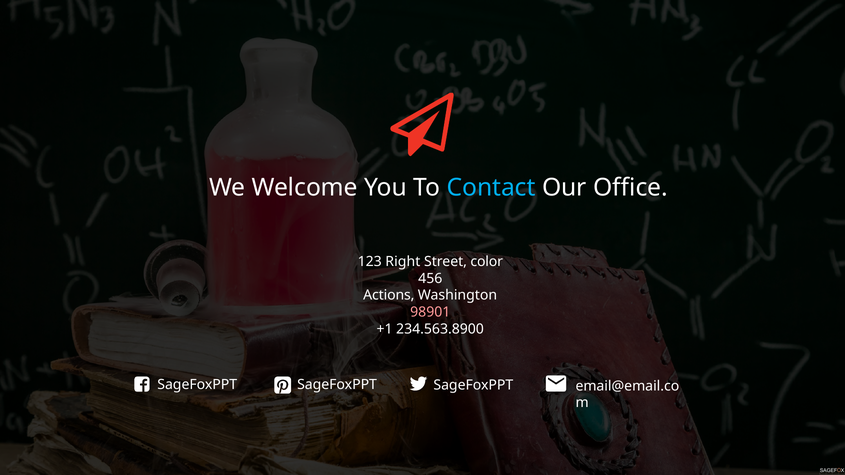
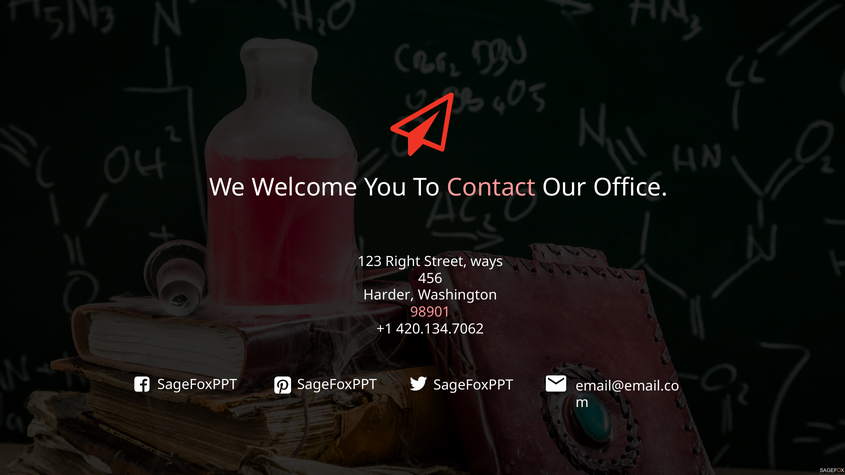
Contact colour: light blue -> pink
color: color -> ways
Actions: Actions -> Harder
234.563.8900: 234.563.8900 -> 420.134.7062
